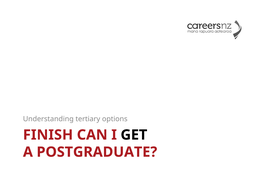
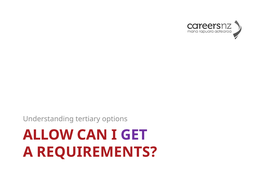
FINISH: FINISH -> ALLOW
GET colour: black -> purple
POSTGRADUATE: POSTGRADUATE -> REQUIREMENTS
